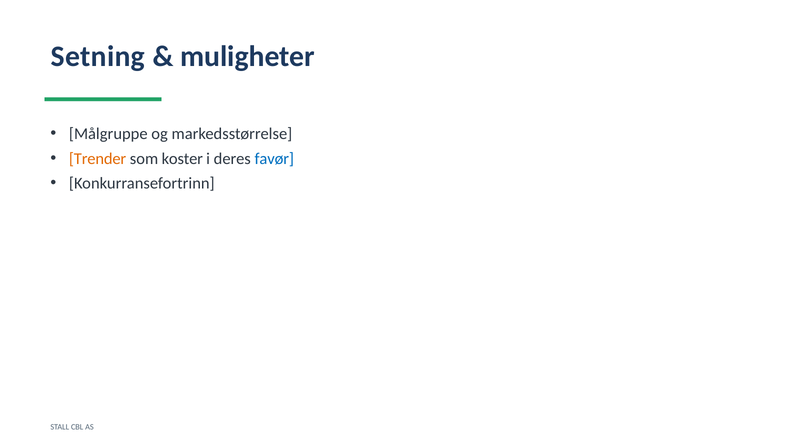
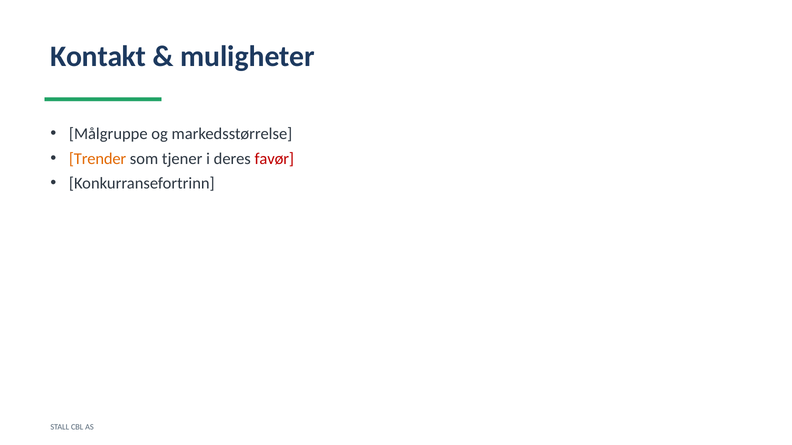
Setning: Setning -> Kontakt
koster: koster -> tjener
favør colour: blue -> red
